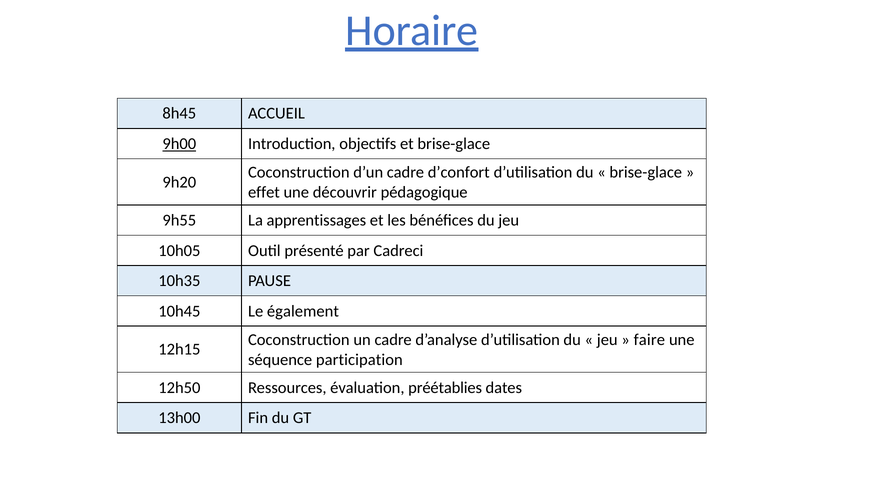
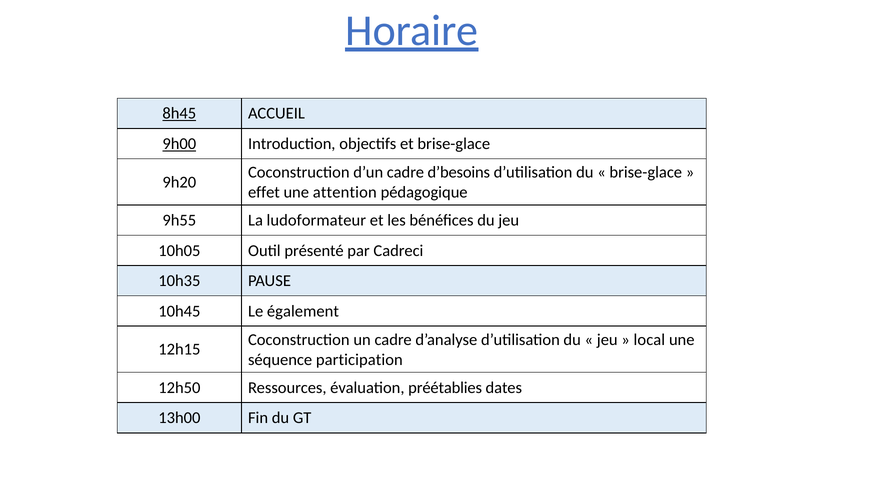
8h45 underline: none -> present
d’confort: d’confort -> d’besoins
découvrir: découvrir -> attention
apprentissages: apprentissages -> ludoformateur
faire: faire -> local
